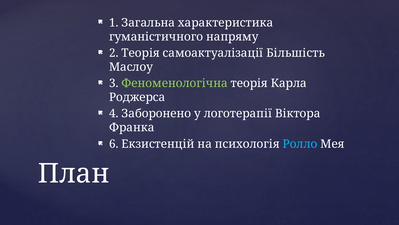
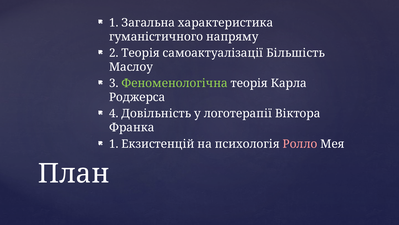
Заборонено: Заборонено -> Довільність
6 at (114, 144): 6 -> 1
Ролло colour: light blue -> pink
